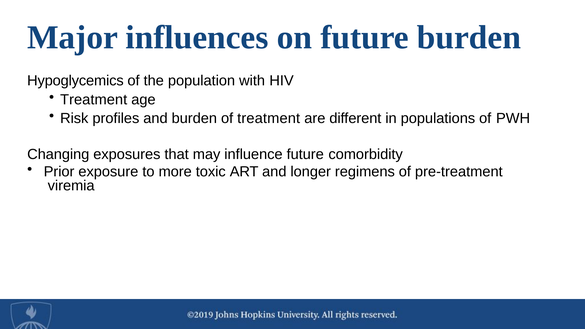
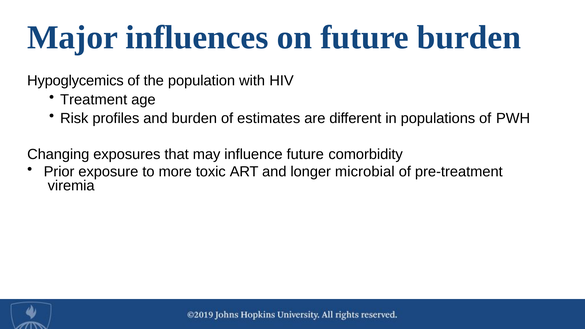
of treatment: treatment -> estimates
regimens: regimens -> microbial
